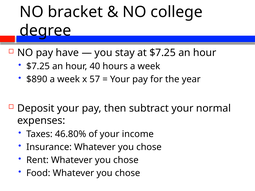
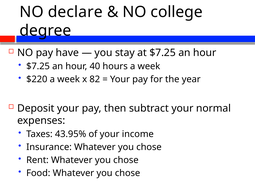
bracket: bracket -> declare
$890: $890 -> $220
57: 57 -> 82
46.80%: 46.80% -> 43.95%
